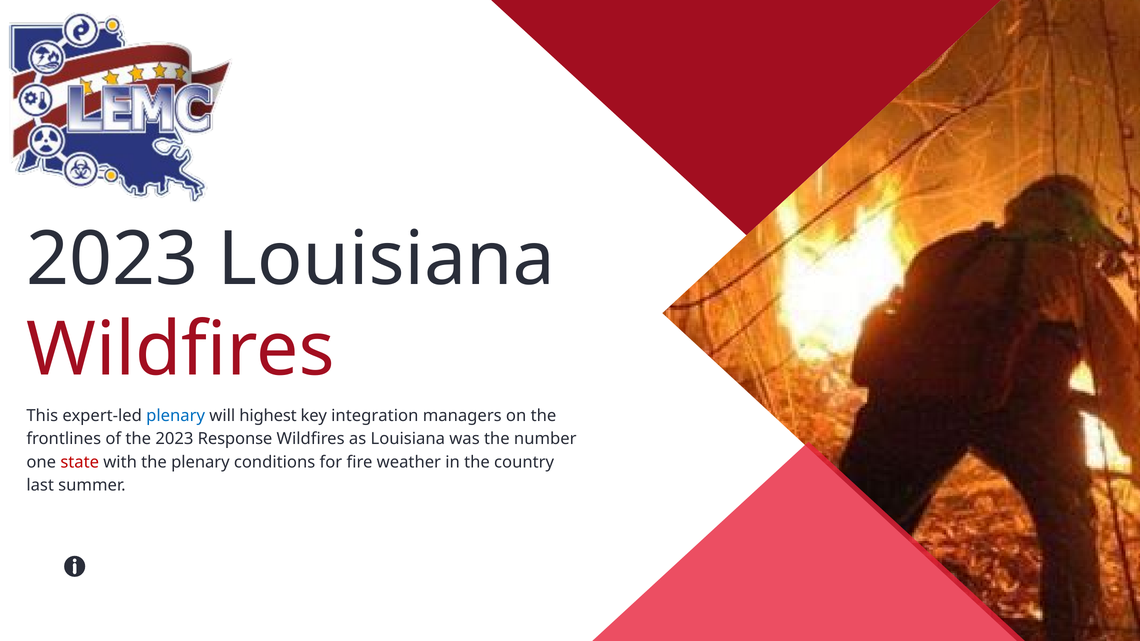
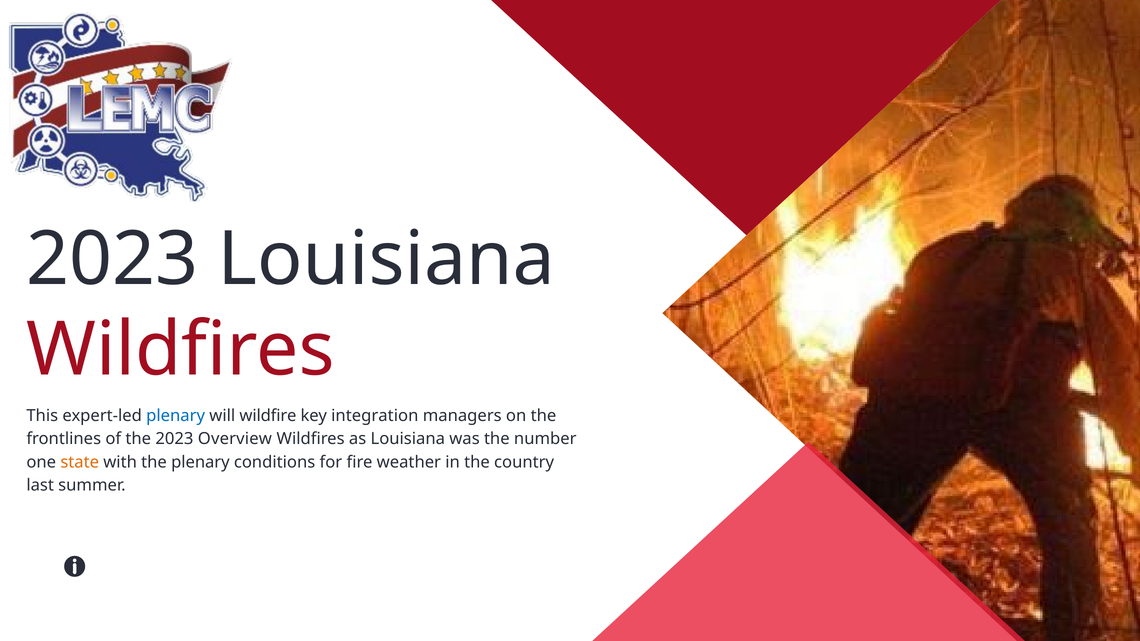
highest: highest -> wildfire
Response: Response -> Overview
state colour: red -> orange
